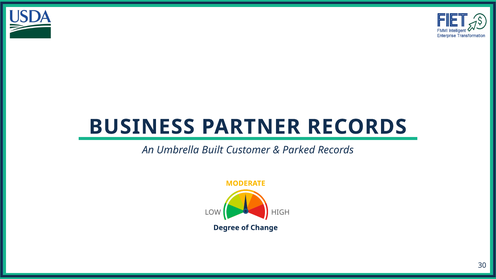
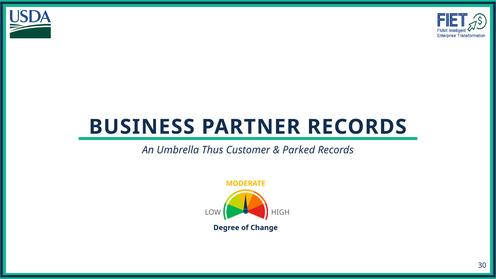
Built: Built -> Thus
